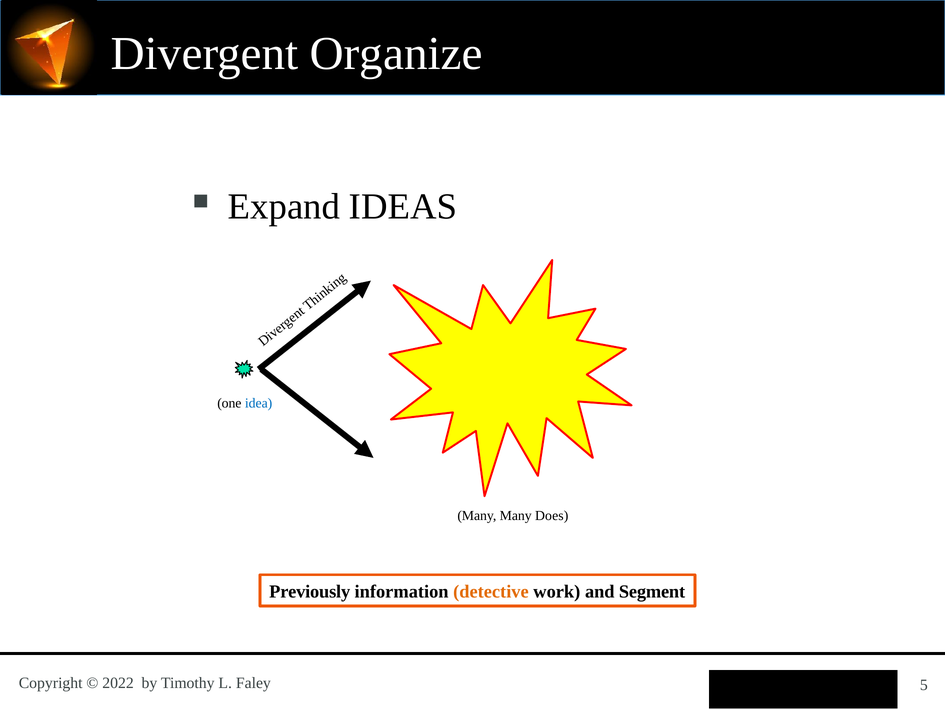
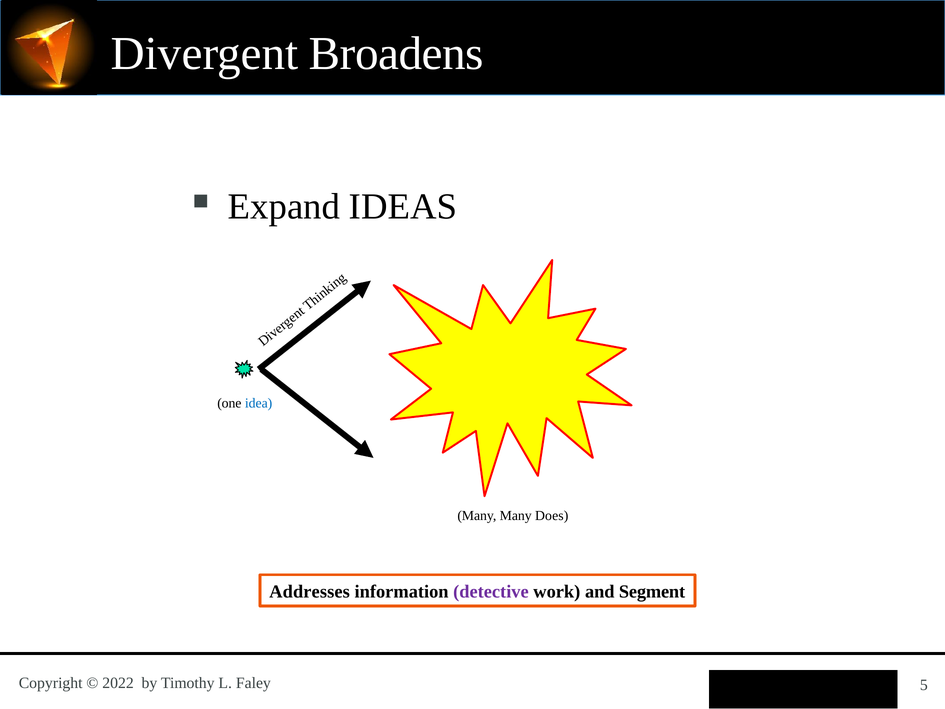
Organize: Organize -> Broadens
Previously: Previously -> Addresses
detective colour: orange -> purple
